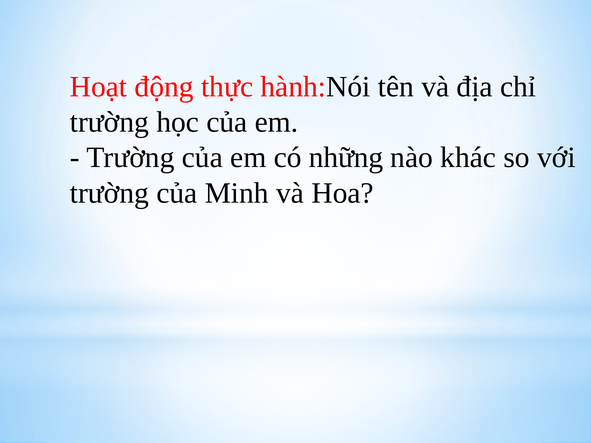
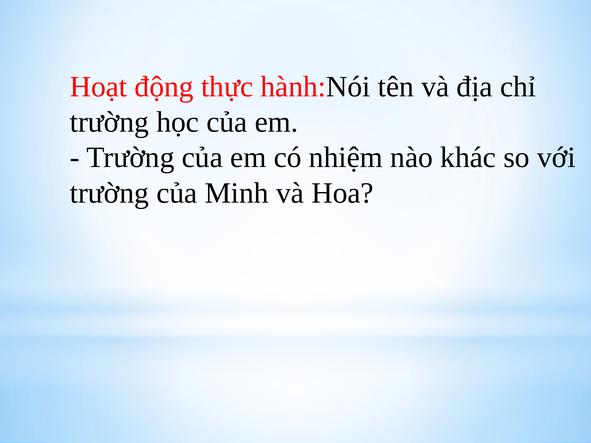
những: những -> nhiệm
